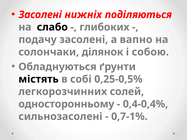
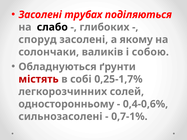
нижніх: нижніх -> трубах
подачу: подачу -> споруд
вапно: вапно -> якому
ділянок: ділянок -> валиків
містять colour: black -> red
0,25-0,5%: 0,25-0,5% -> 0,25-1,7%
0,4-0,4%: 0,4-0,4% -> 0,4-0,6%
